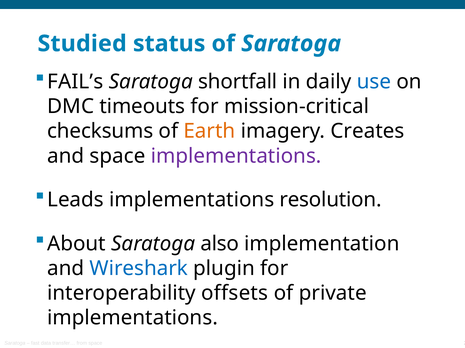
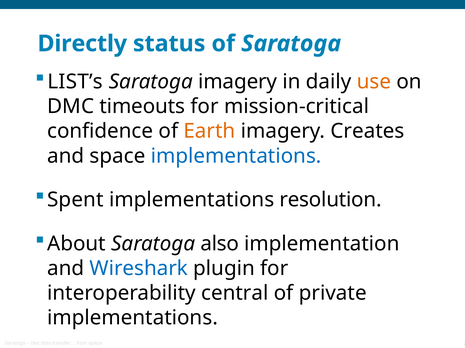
Studied: Studied -> Directly
FAIL’s: FAIL’s -> LIST’s
Saratoga shortfall: shortfall -> imagery
use colour: blue -> orange
checksums: checksums -> confidence
implementations at (236, 156) colour: purple -> blue
Leads: Leads -> Spent
offsets: offsets -> central
